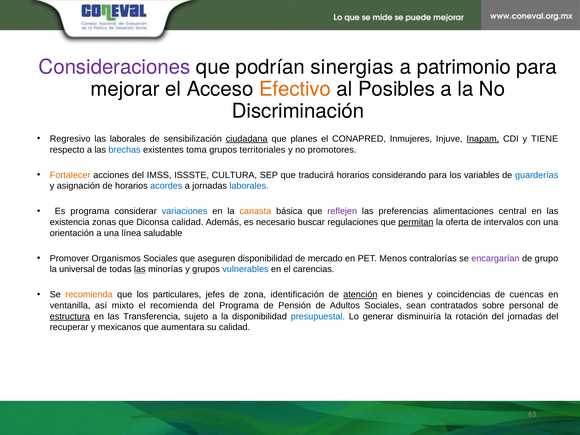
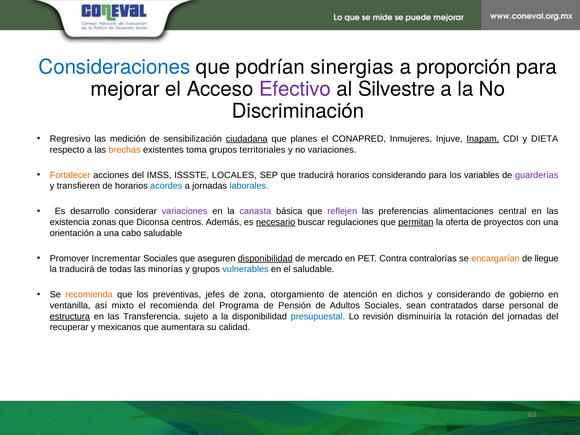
Consideraciones colour: purple -> blue
patrimonio: patrimonio -> proporción
Efectivo colour: orange -> purple
Posibles: Posibles -> Silvestre
las laborales: laborales -> medición
TIENE: TIENE -> DIETA
brechas colour: blue -> orange
no promotores: promotores -> variaciones
CULTURA: CULTURA -> LOCALES
guarderías colour: blue -> purple
asignación: asignación -> transfieren
Es programa: programa -> desarrollo
variaciones at (185, 211) colour: blue -> purple
canasta colour: orange -> purple
Diconsa calidad: calidad -> centros
necesario underline: none -> present
intervalos: intervalos -> proyectos
línea: línea -> cabo
Organismos: Organismos -> Incrementar
disponibilidad at (265, 258) underline: none -> present
Menos: Menos -> Contra
encargarían colour: purple -> orange
grupo: grupo -> llegue
la universal: universal -> traducirá
las at (140, 269) underline: present -> none
el carencias: carencias -> saludable
particulares: particulares -> preventivas
identificación: identificación -> otorgamiento
atención underline: present -> none
bienes: bienes -> dichos
y coincidencias: coincidencias -> considerando
cuencas: cuencas -> gobierno
sobre: sobre -> darse
generar: generar -> revisión
